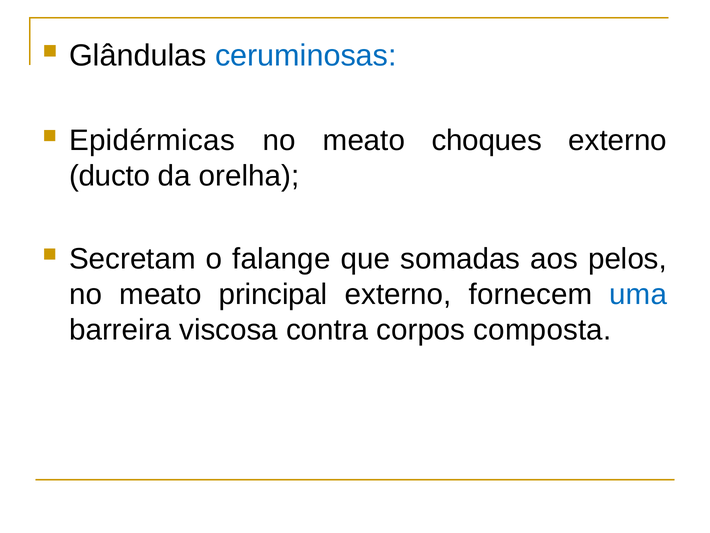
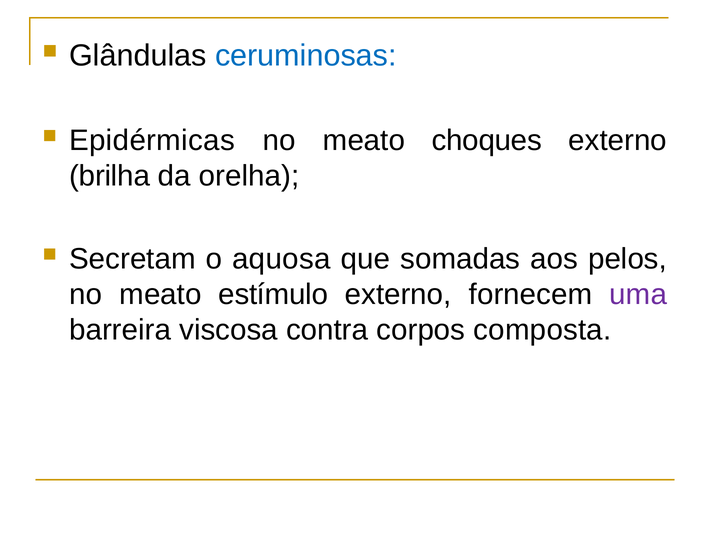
ducto: ducto -> brilha
falange: falange -> aquosa
principal: principal -> estímulo
uma colour: blue -> purple
